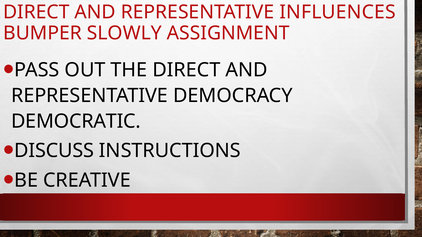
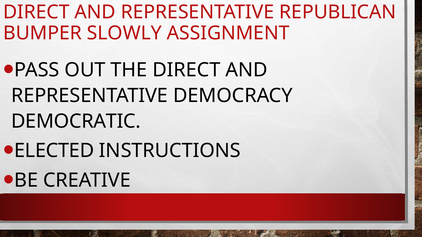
INFLUENCES: INFLUENCES -> REPUBLICAN
DISCUSS: DISCUSS -> ELECTED
